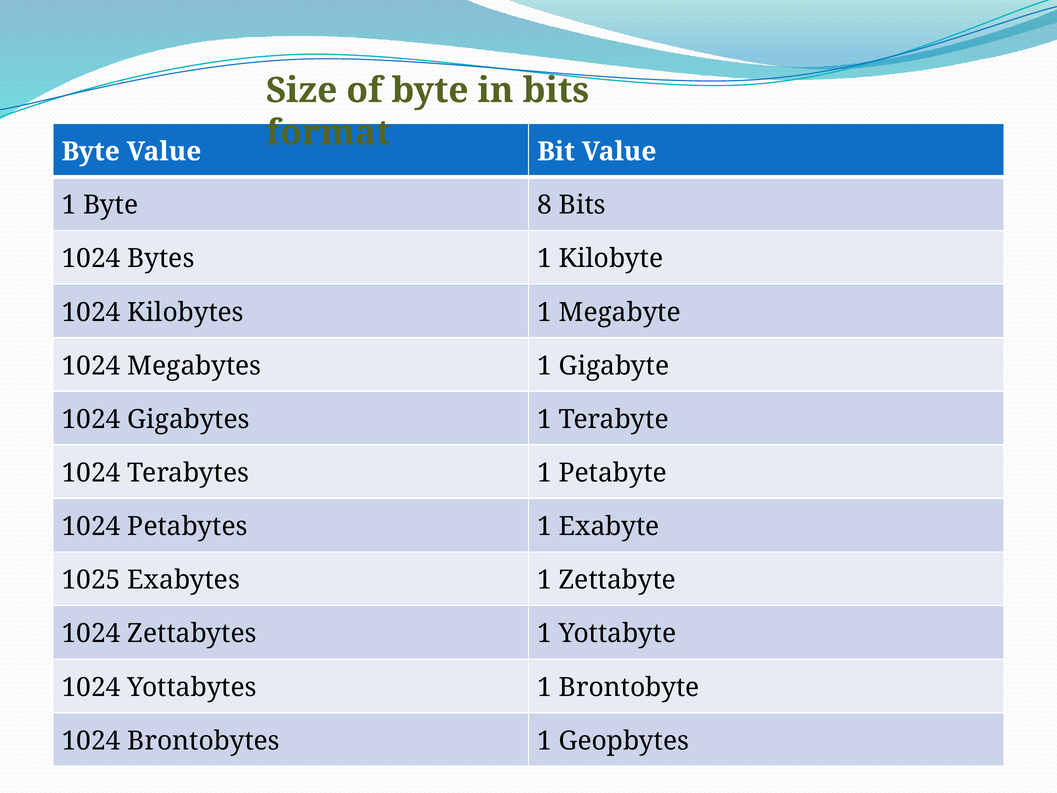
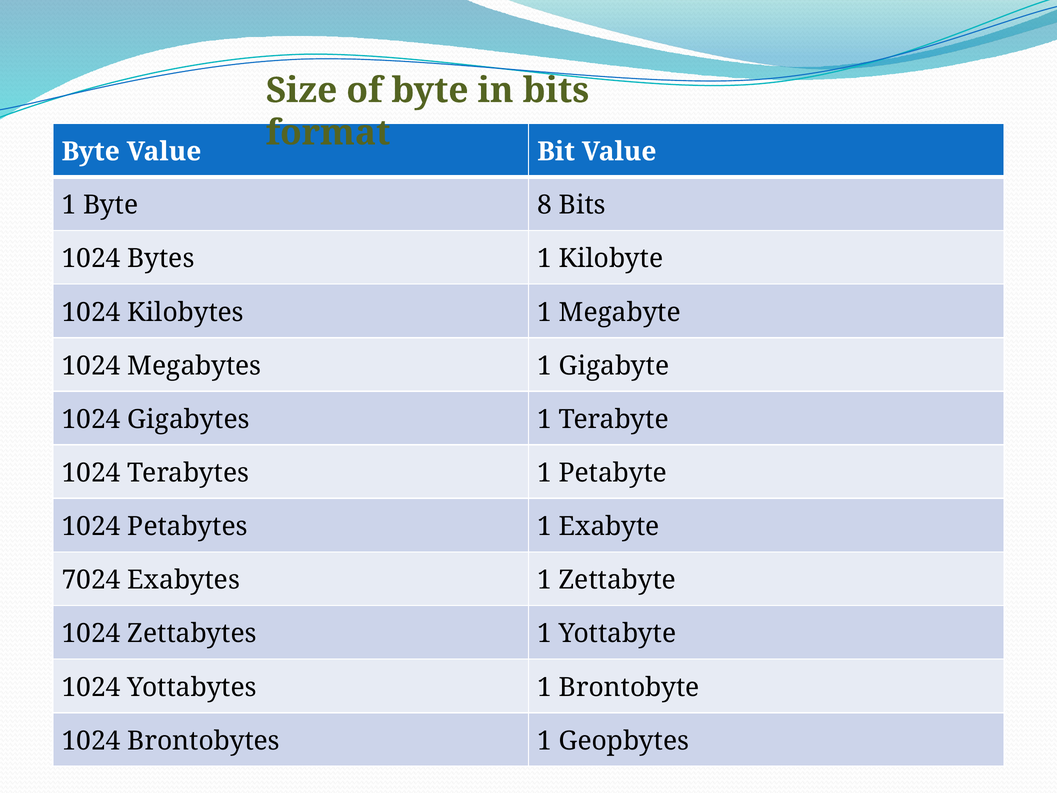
1025: 1025 -> 7024
